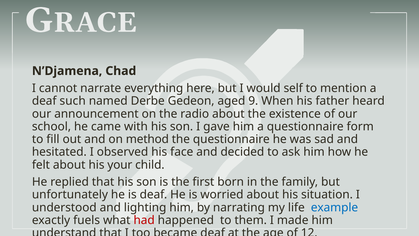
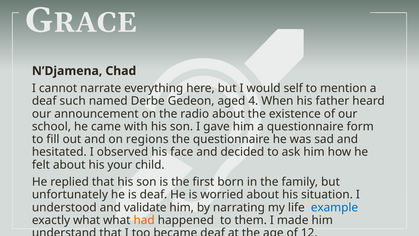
9: 9 -> 4
method: method -> regions
lighting: lighting -> validate
exactly fuels: fuels -> what
had colour: red -> orange
